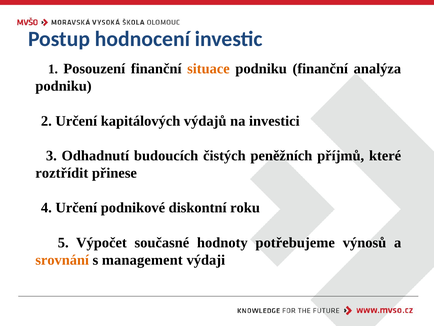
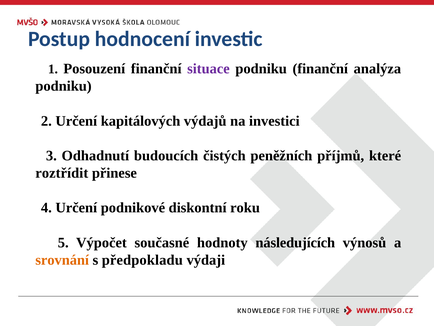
situace colour: orange -> purple
potřebujeme: potřebujeme -> následujících
management: management -> předpokladu
